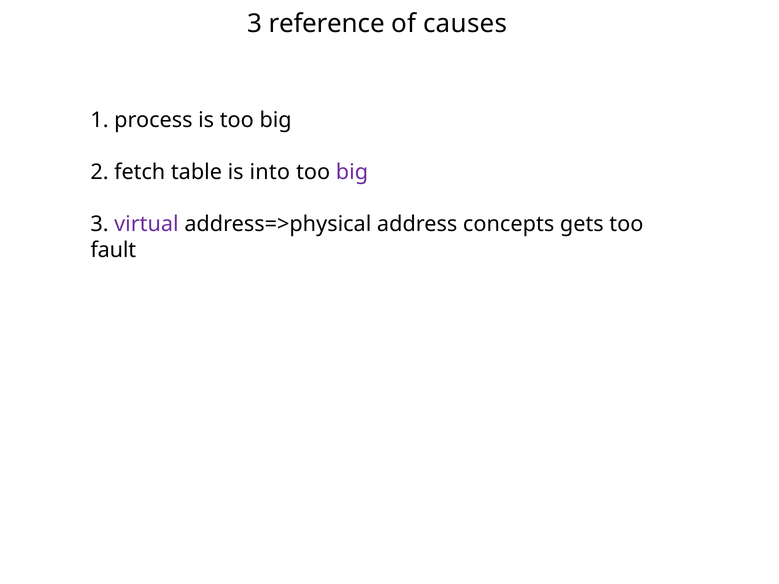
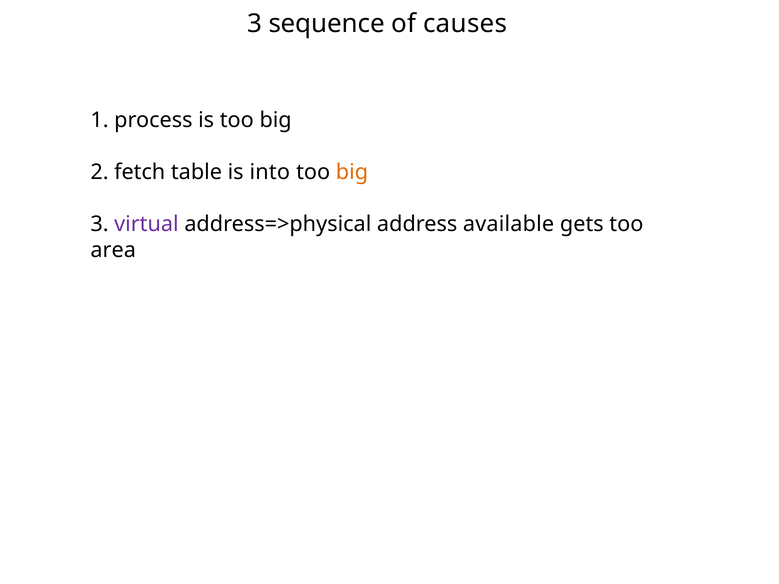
reference: reference -> sequence
big at (352, 172) colour: purple -> orange
concepts: concepts -> available
fault: fault -> area
